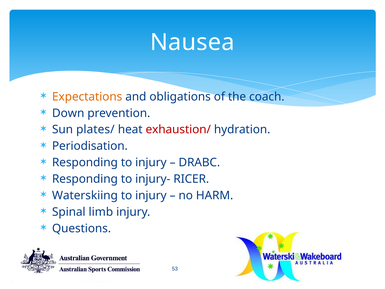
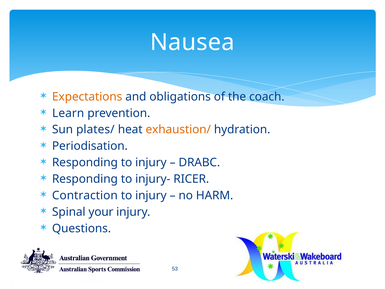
Down: Down -> Learn
exhaustion/ colour: red -> orange
Waterskiing: Waterskiing -> Contraction
limb: limb -> your
